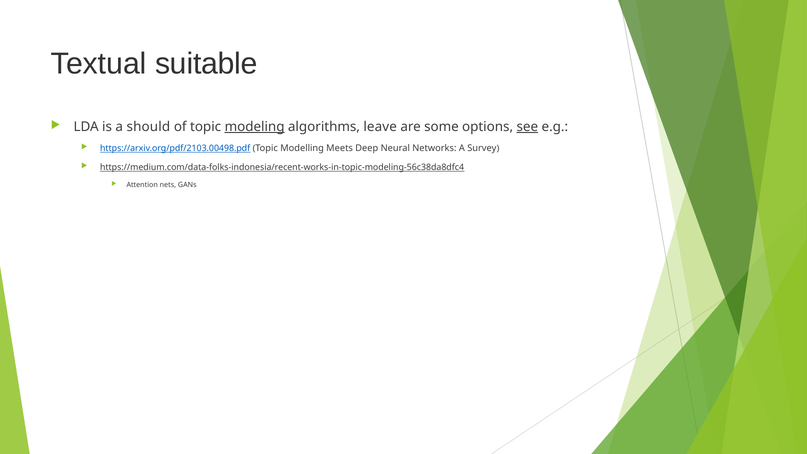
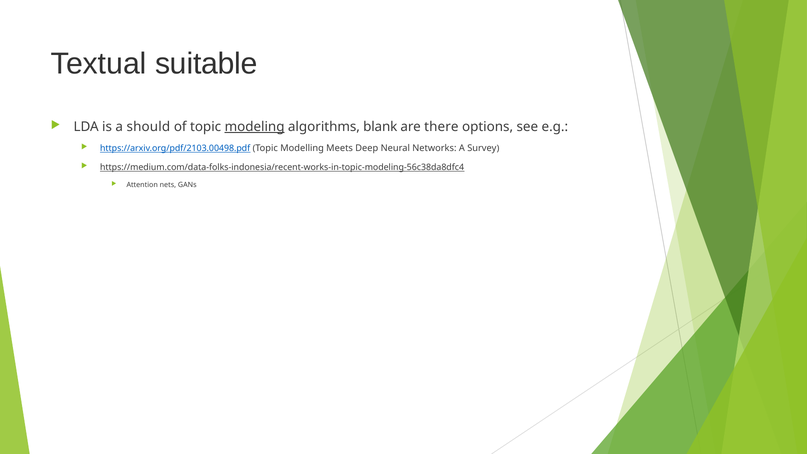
leave: leave -> blank
some: some -> there
see underline: present -> none
